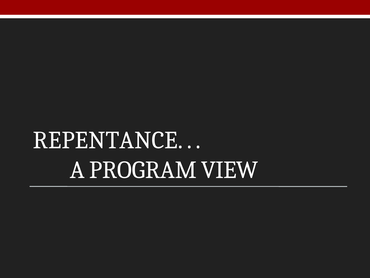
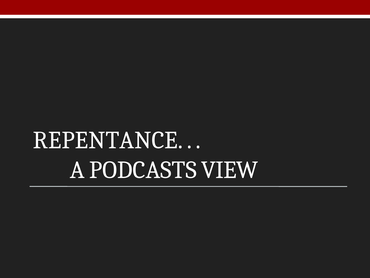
PROGRAM: PROGRAM -> PODCASTS
